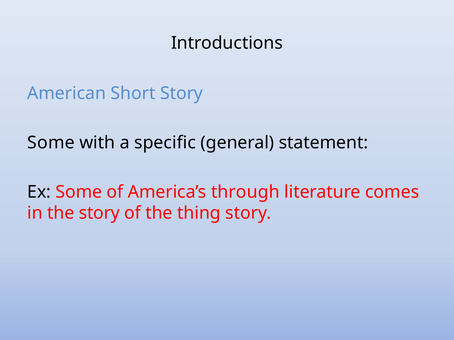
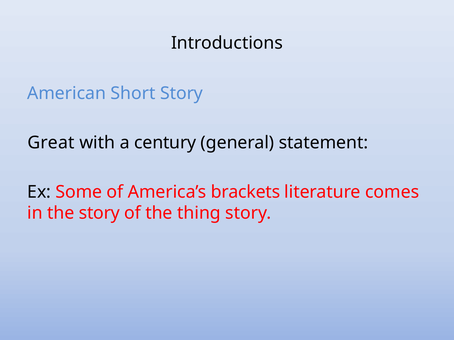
Some at (51, 143): Some -> Great
specific: specific -> century
through: through -> brackets
